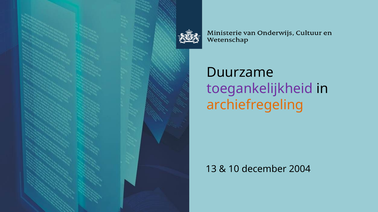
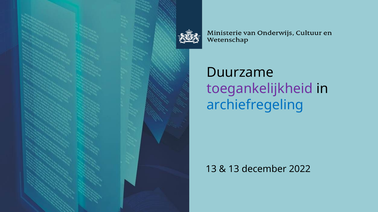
archiefregeling colour: orange -> blue
10 at (234, 170): 10 -> 13
2004: 2004 -> 2022
